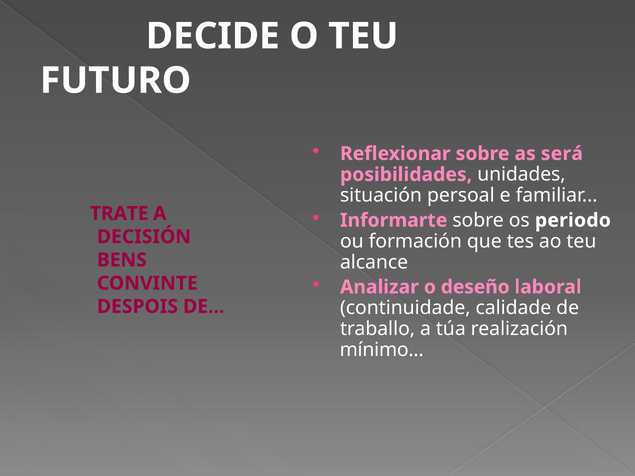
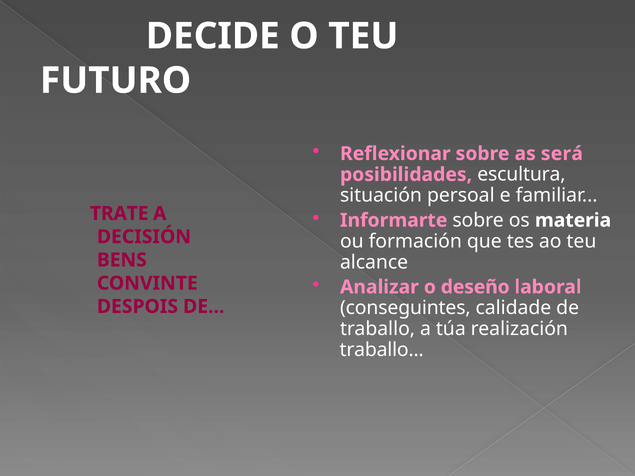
unidades: unidades -> escultura
periodo: periodo -> materia
continuidade: continuidade -> conseguintes
mínimo at (382, 350): mínimo -> traballo
